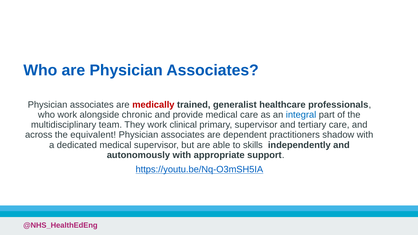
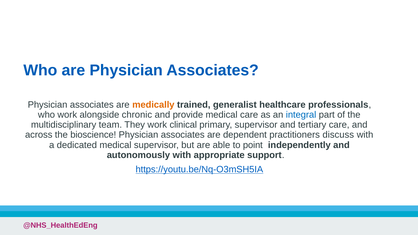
medically colour: red -> orange
equivalent: equivalent -> bioscience
shadow: shadow -> discuss
skills: skills -> point
